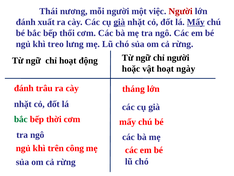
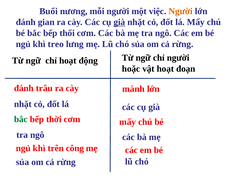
Thái: Thái -> Buổi
Người at (181, 11) colour: red -> orange
xuất: xuất -> gian
Mấy at (196, 22) underline: present -> none
ngày: ngày -> đoạn
tháng: tháng -> mành
